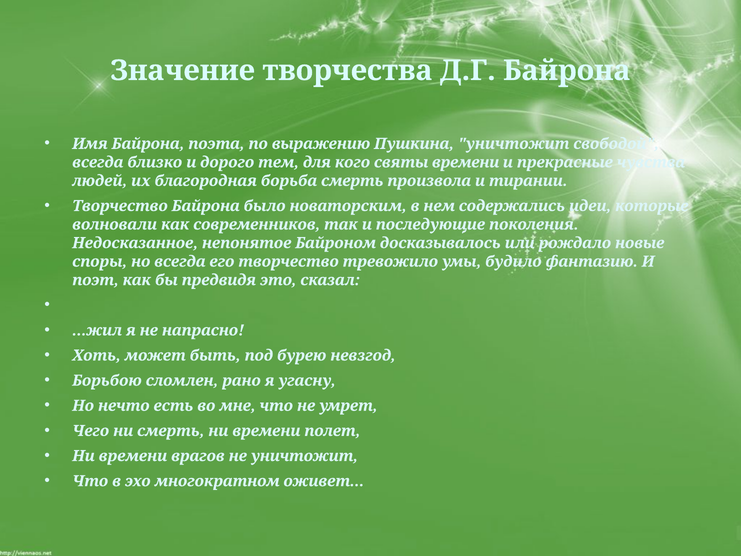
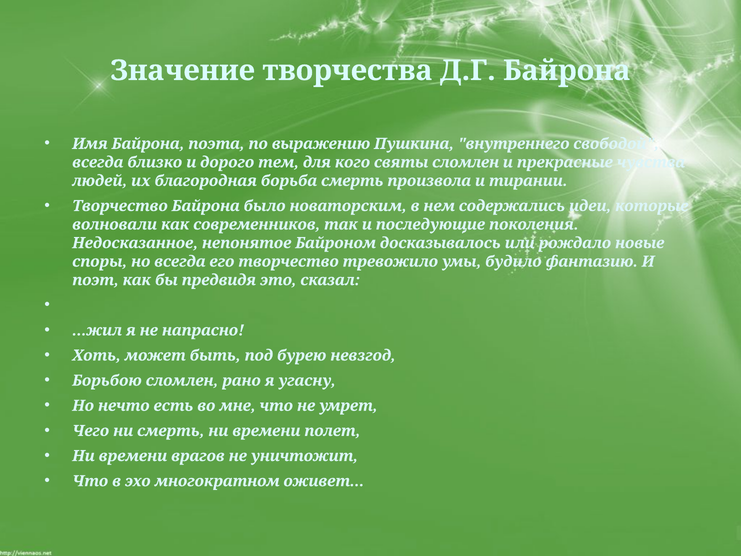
Пушкина уничтожит: уничтожит -> внутреннего
святы времени: времени -> сломлен
